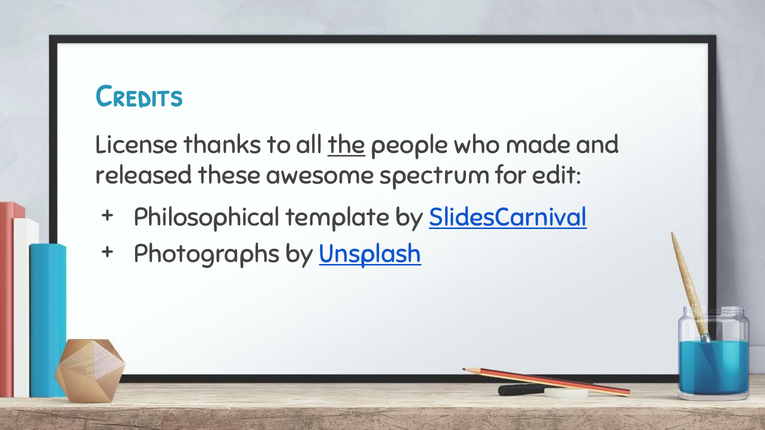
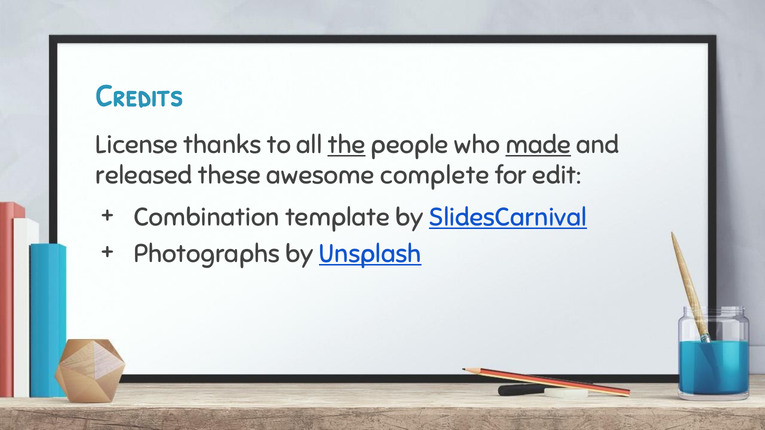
made underline: none -> present
spectrum: spectrum -> complete
Philosophical: Philosophical -> Combination
